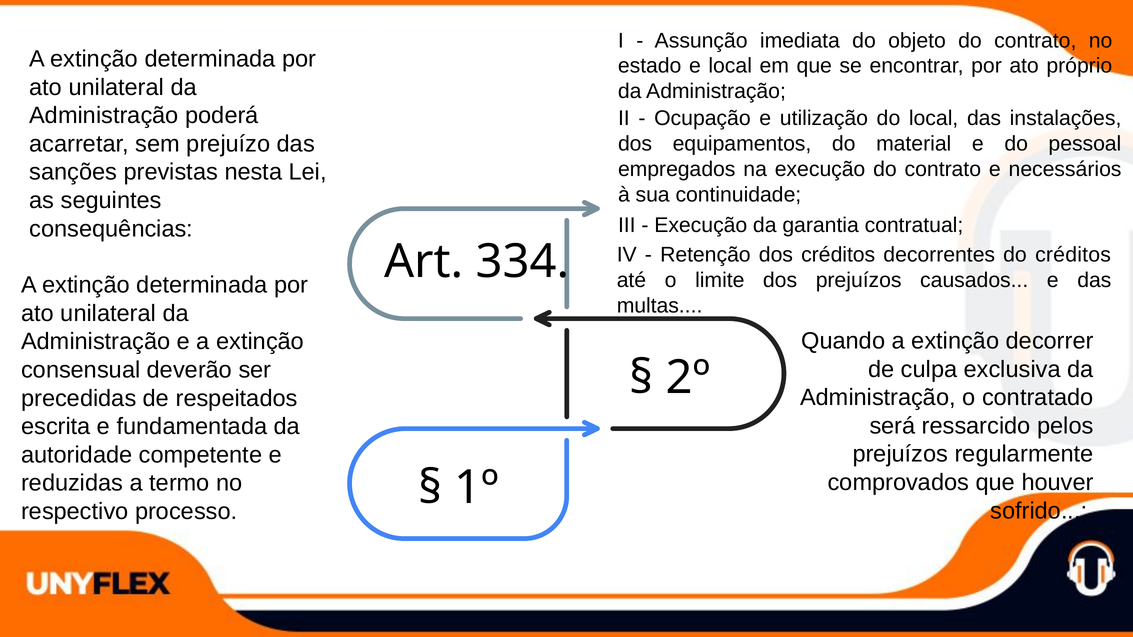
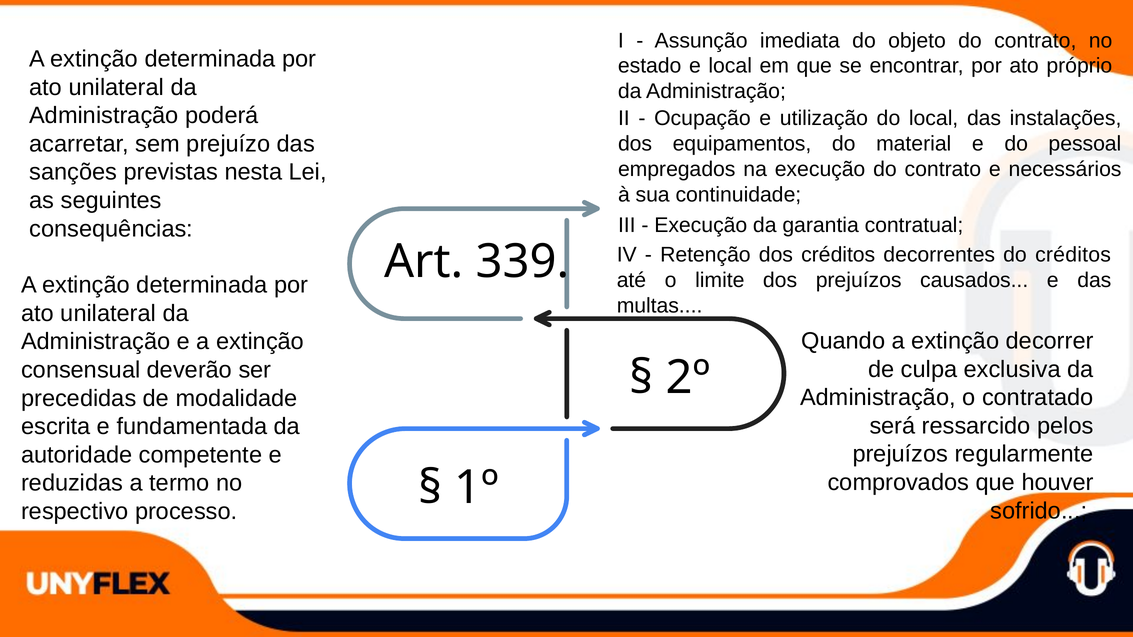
334: 334 -> 339
respeitados: respeitados -> modalidade
